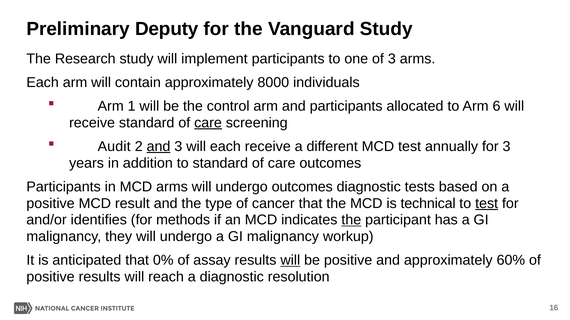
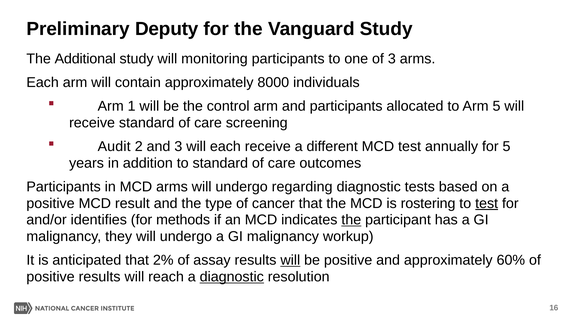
Research: Research -> Additional
implement: implement -> monitoring
Arm 6: 6 -> 5
care at (208, 123) underline: present -> none
and at (158, 147) underline: present -> none
for 3: 3 -> 5
undergo outcomes: outcomes -> regarding
technical: technical -> rostering
0%: 0% -> 2%
diagnostic at (232, 277) underline: none -> present
